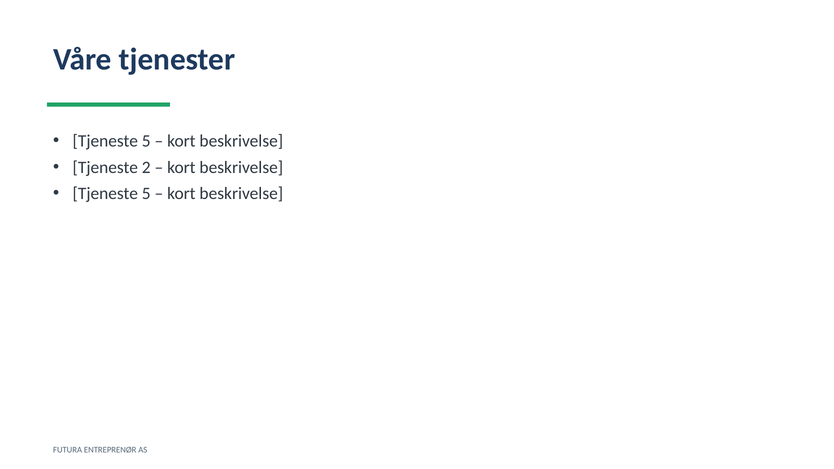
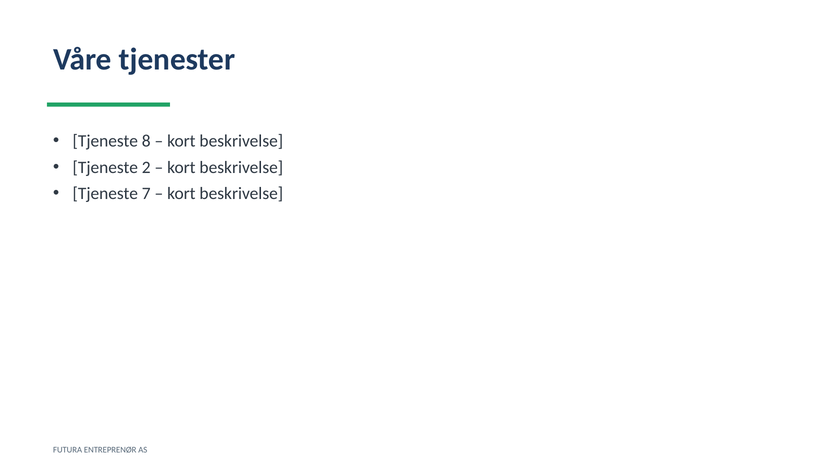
5 at (146, 141): 5 -> 8
5 at (146, 193): 5 -> 7
